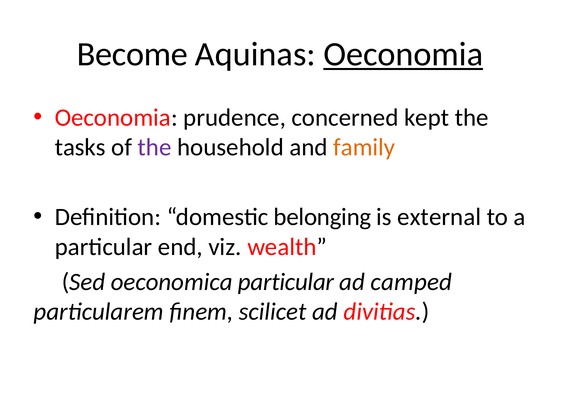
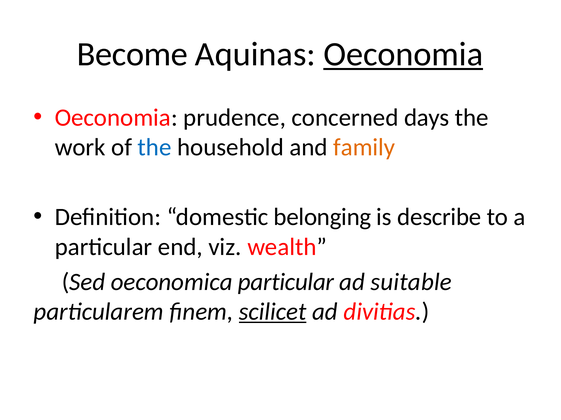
kept: kept -> days
tasks: tasks -> work
the at (155, 148) colour: purple -> blue
external: external -> describe
camped: camped -> suitable
scilicet underline: none -> present
